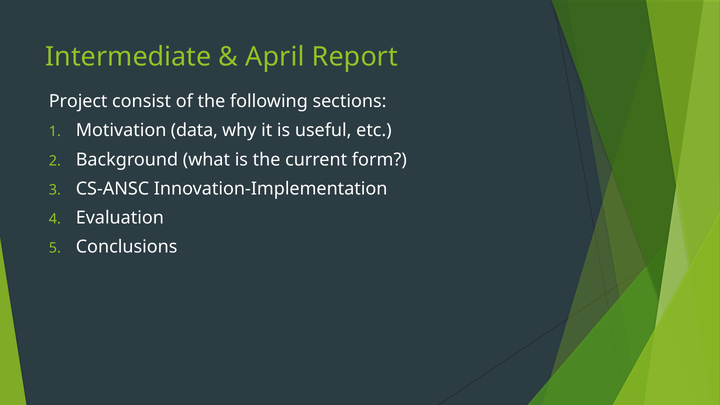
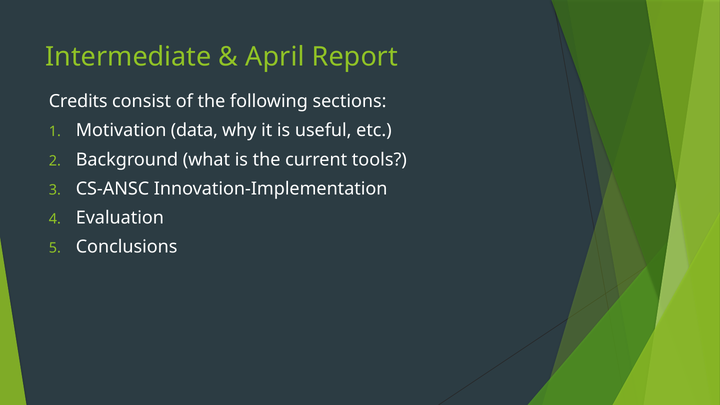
Project: Project -> Credits
form: form -> tools
